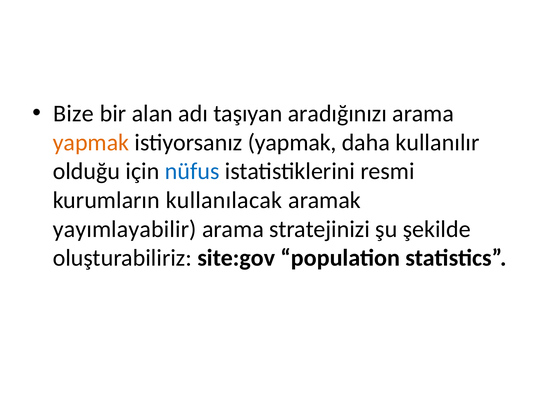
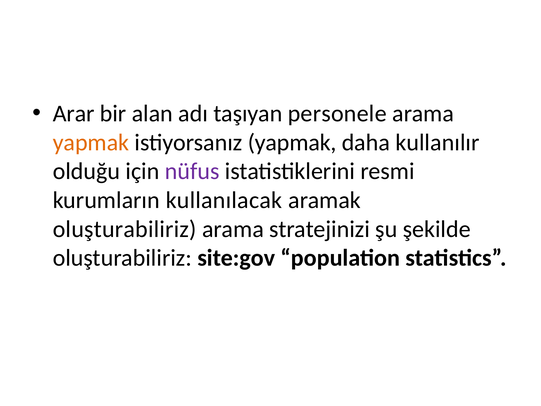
Bize: Bize -> Arar
aradığınızı: aradığınızı -> personele
nüfus colour: blue -> purple
yayımlayabilir at (125, 229): yayımlayabilir -> oluşturabiliriz
